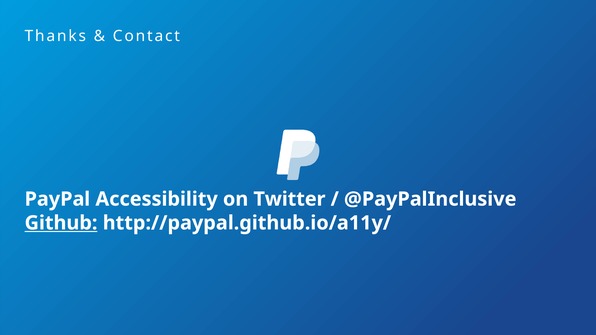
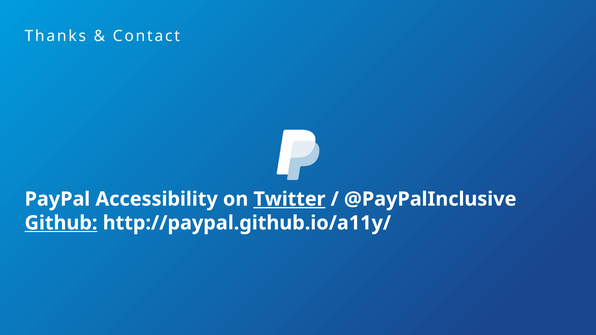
Twitter underline: none -> present
